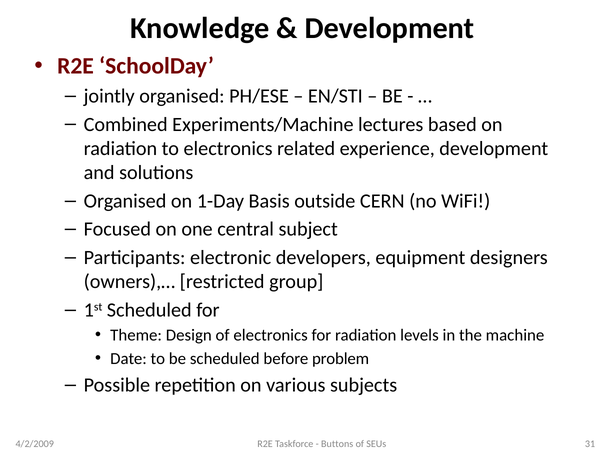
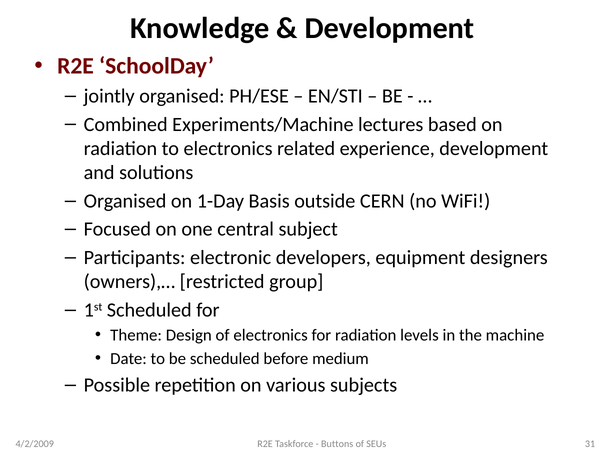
problem: problem -> medium
